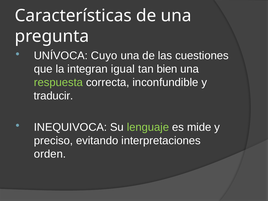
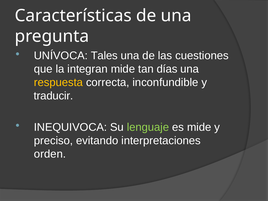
Cuyo: Cuyo -> Tales
integran igual: igual -> mide
bien: bien -> días
respuesta colour: light green -> yellow
